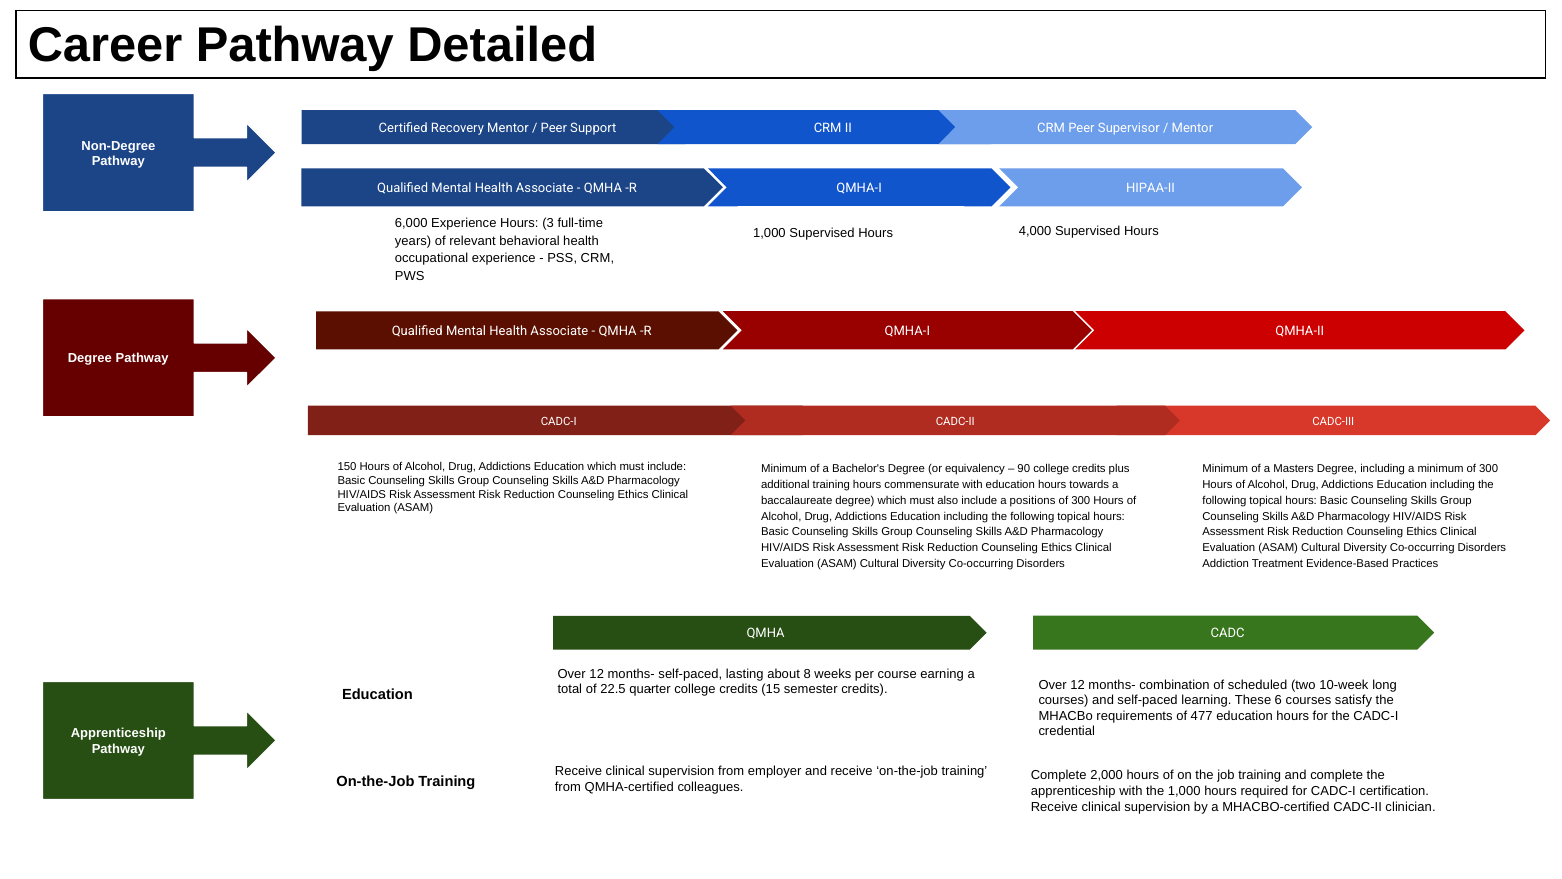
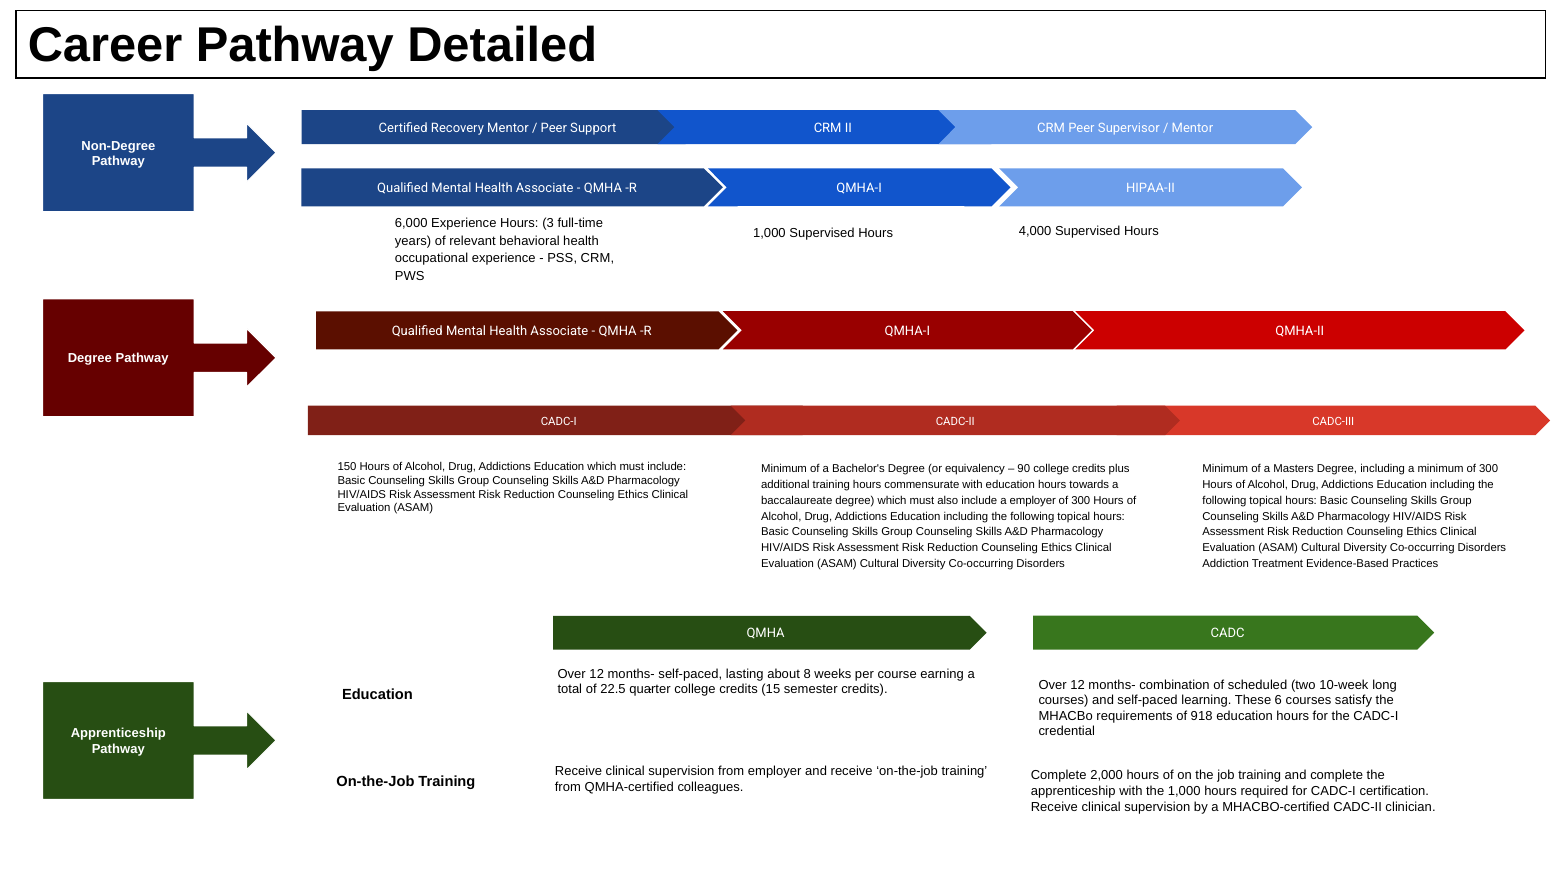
a positions: positions -> employer
477: 477 -> 918
